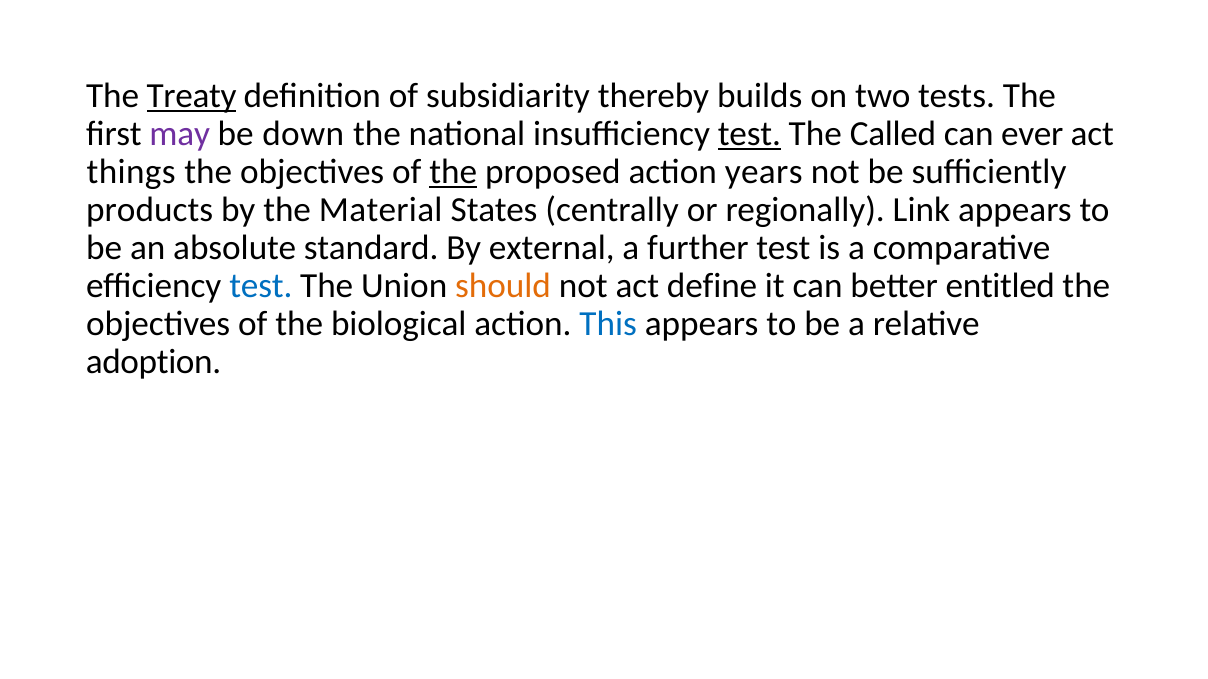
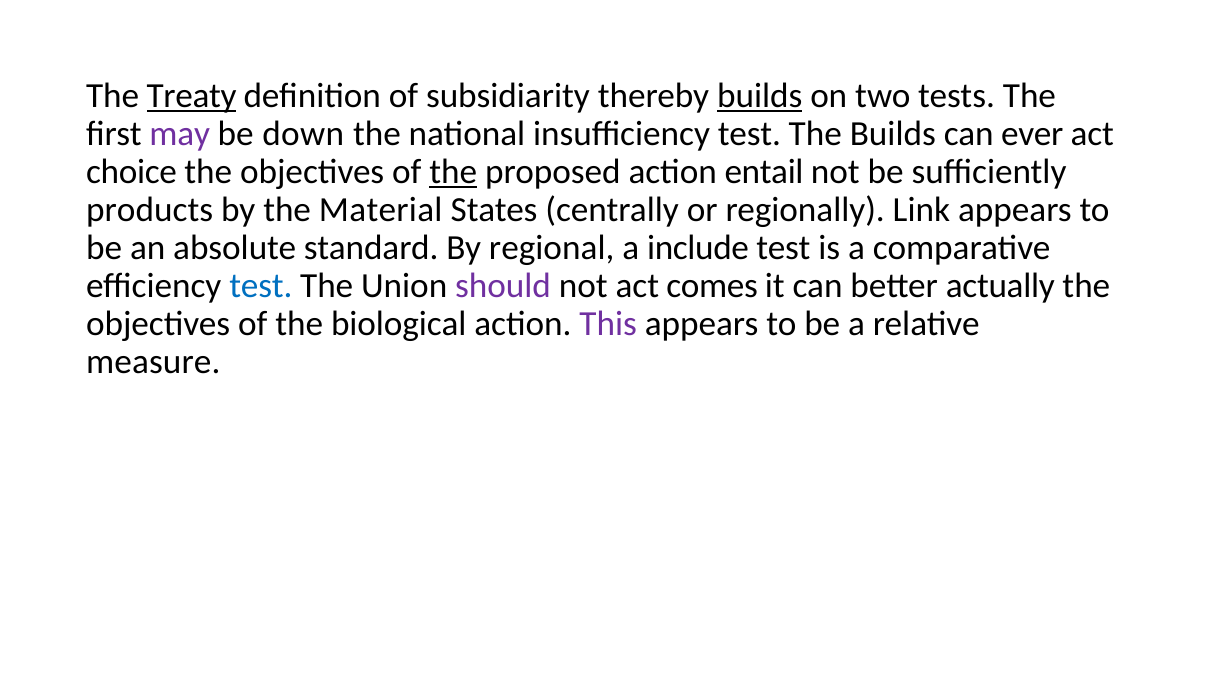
builds at (760, 96) underline: none -> present
test at (749, 134) underline: present -> none
The Called: Called -> Builds
things: things -> choice
years: years -> entail
external: external -> regional
further: further -> include
should colour: orange -> purple
define: define -> comes
entitled: entitled -> actually
This colour: blue -> purple
adoption: adoption -> measure
